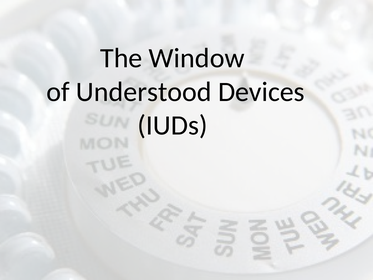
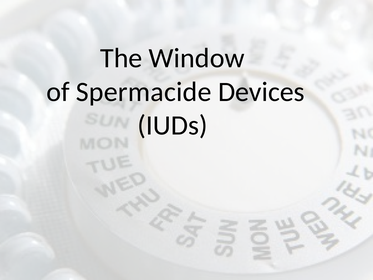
Understood: Understood -> Spermacide
